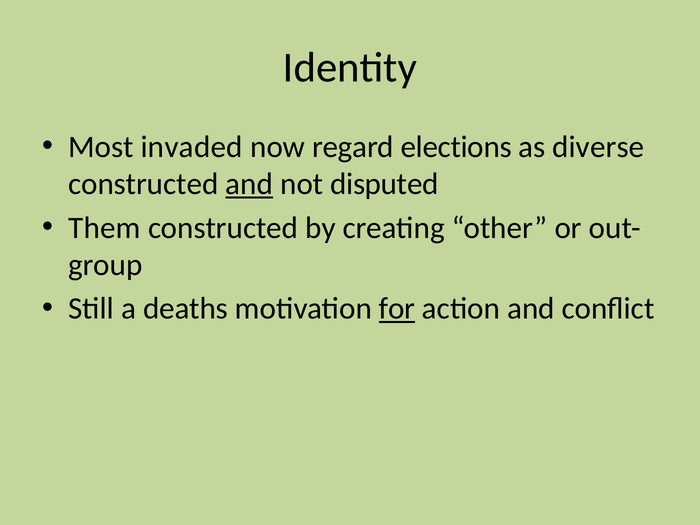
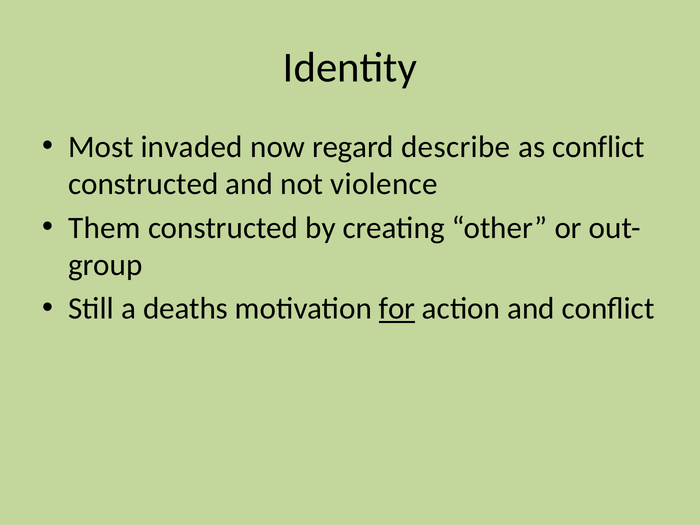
elections: elections -> describe
as diverse: diverse -> conflict
and at (249, 184) underline: present -> none
disputed: disputed -> violence
